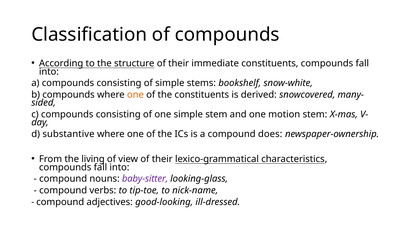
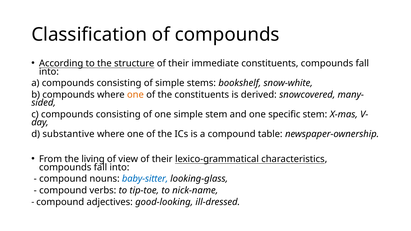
motion: motion -> specific
does: does -> table
baby-sitter colour: purple -> blue
